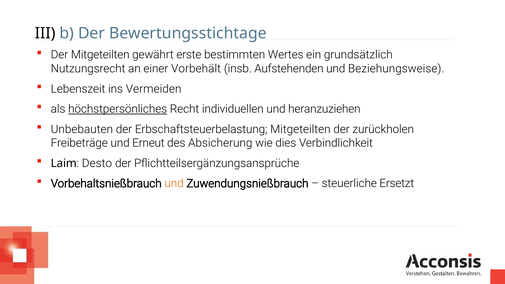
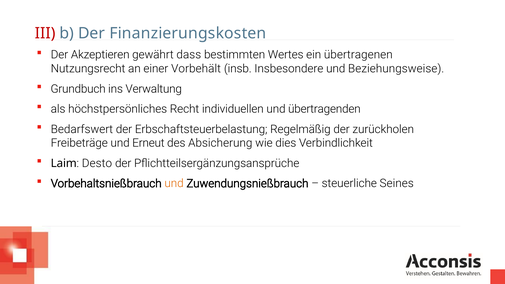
III colour: black -> red
Bewertungsstichtage: Bewertungsstichtage -> Finanzierungskosten
Der Mitgeteilten: Mitgeteilten -> Akzeptieren
erste: erste -> dass
grundsätzlich: grundsätzlich -> übertragenen
Aufstehenden: Aufstehenden -> Insbesondere
Lebenszeit: Lebenszeit -> Grundbuch
Vermeiden: Vermeiden -> Verwaltung
höchstpersönliches underline: present -> none
heranzuziehen: heranzuziehen -> übertragenden
Unbebauten: Unbebauten -> Bedarfswert
Erbschaftsteuerbelastung Mitgeteilten: Mitgeteilten -> Regelmäßig
Ersetzt: Ersetzt -> Seines
